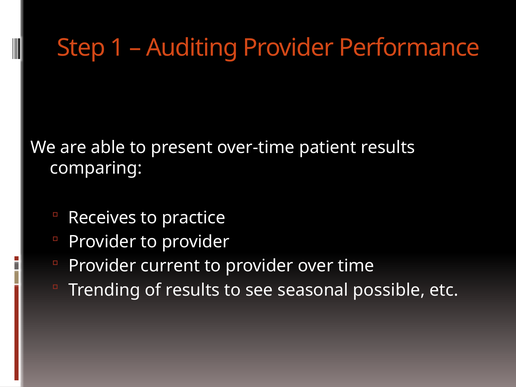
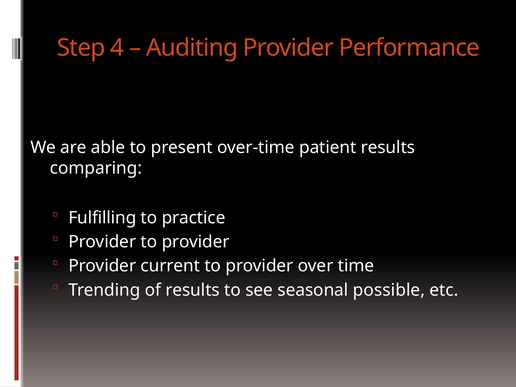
1: 1 -> 4
Receives: Receives -> Fulfilling
